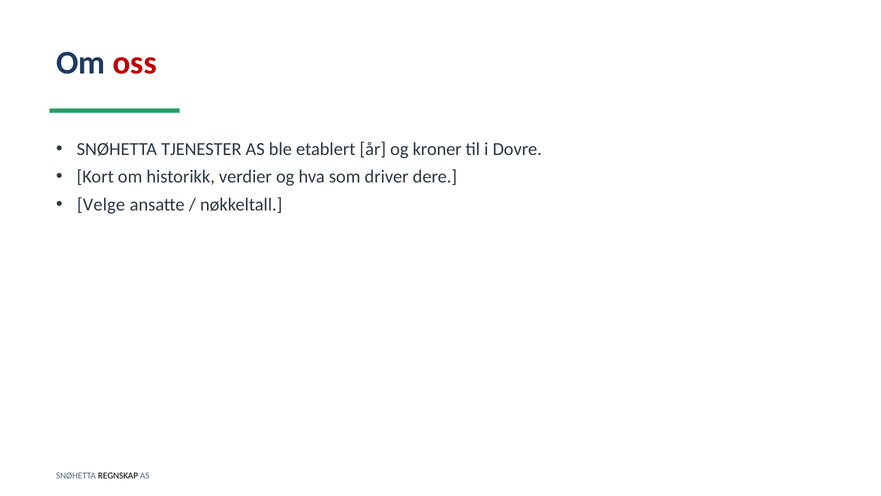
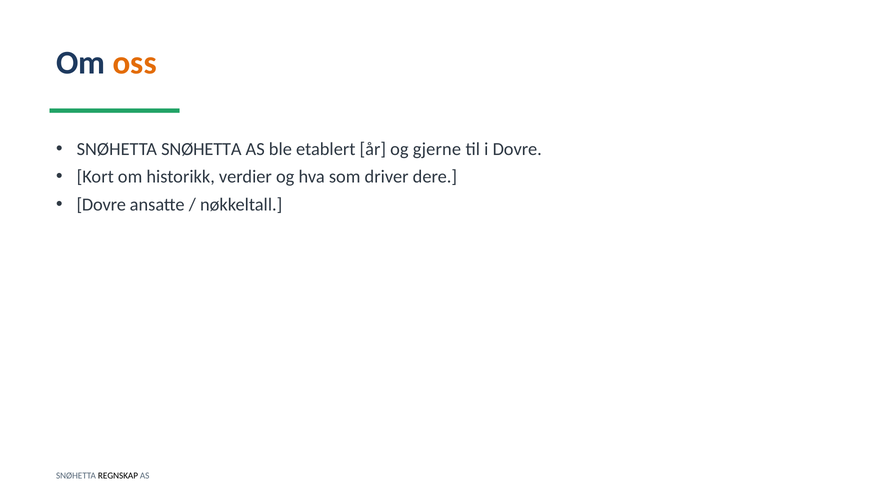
oss colour: red -> orange
SNØHETTA TJENESTER: TJENESTER -> SNØHETTA
kroner: kroner -> gjerne
Velge at (101, 204): Velge -> Dovre
